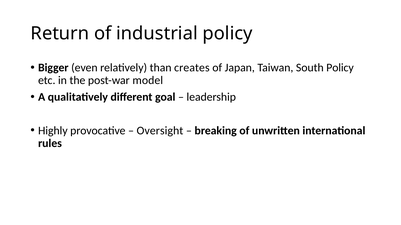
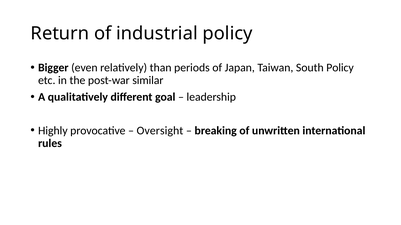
creates: creates -> periods
model: model -> similar
